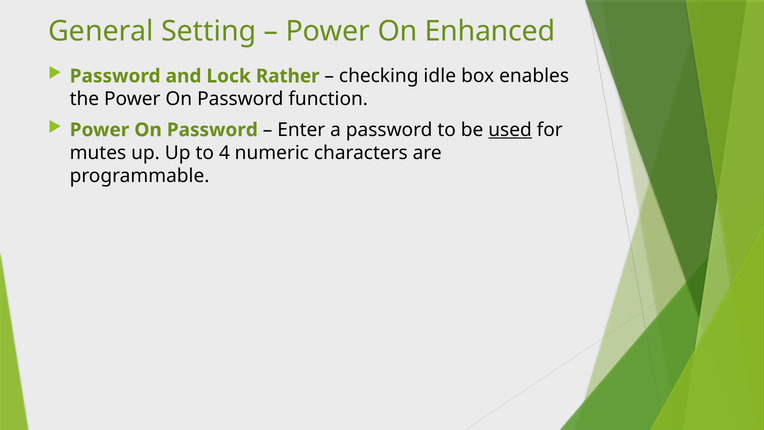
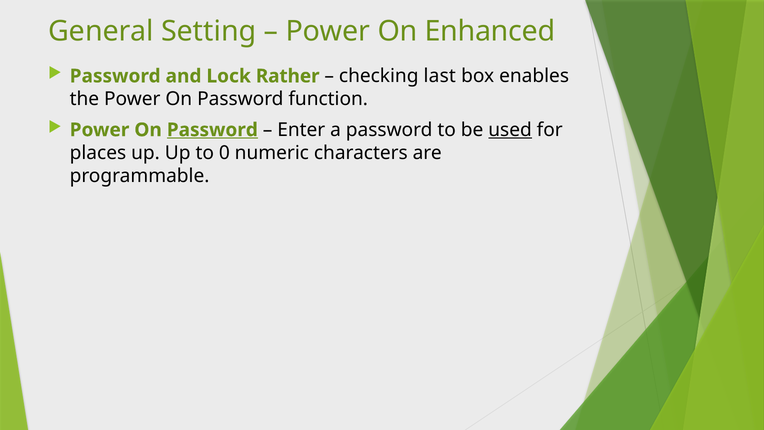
idle: idle -> last
Password at (212, 130) underline: none -> present
mutes: mutes -> places
4: 4 -> 0
